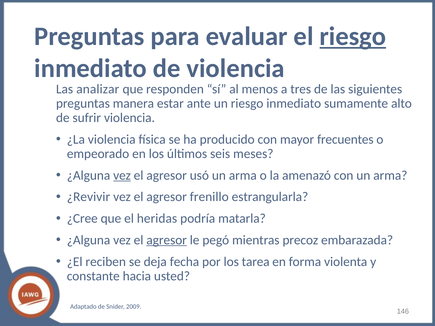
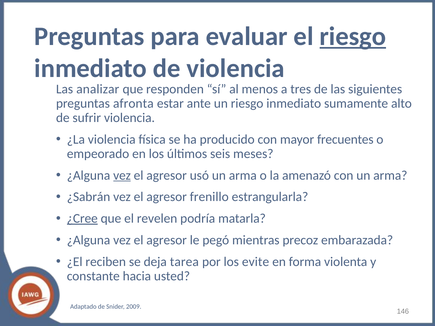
manera: manera -> afronta
¿Revivir: ¿Revivir -> ¿Sabrán
¿Cree underline: none -> present
heridas: heridas -> revelen
agresor at (167, 240) underline: present -> none
fecha: fecha -> tarea
tarea: tarea -> evite
